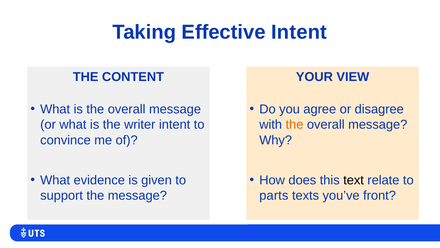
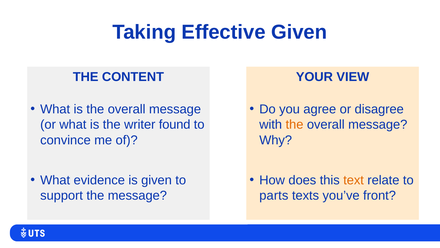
Effective Intent: Intent -> Given
writer intent: intent -> found
text colour: black -> orange
